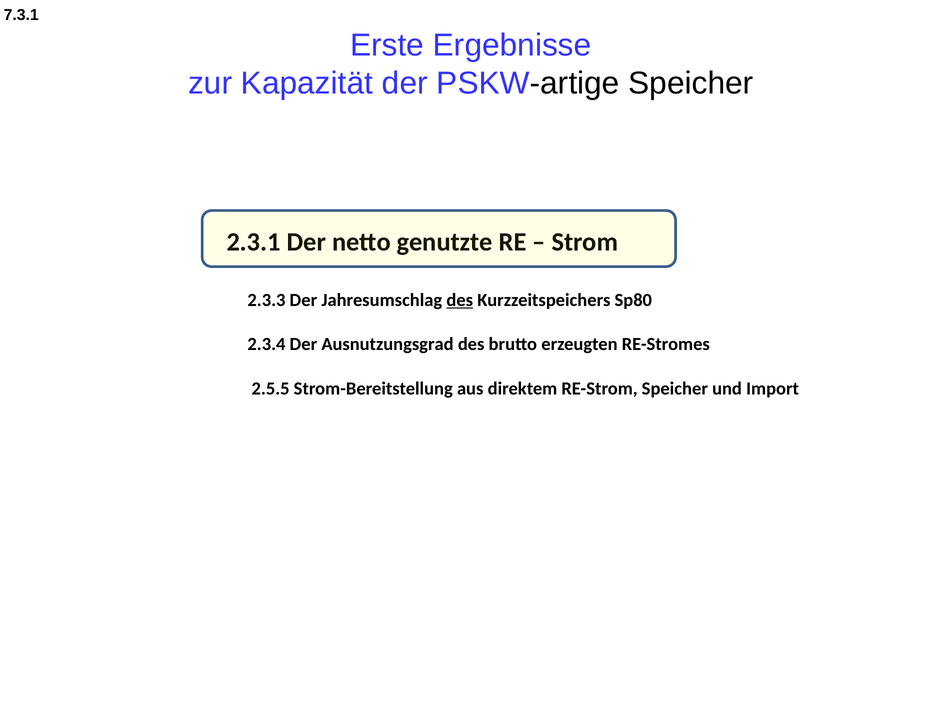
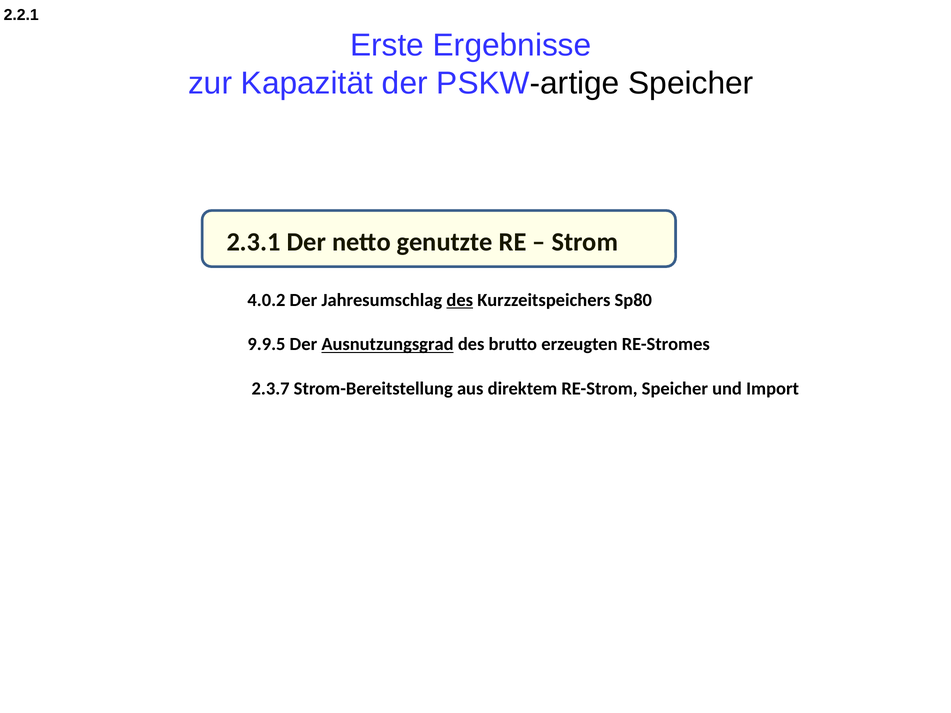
7.3.1: 7.3.1 -> 2.2.1
2.3.3: 2.3.3 -> 4.0.2
2.3.4: 2.3.4 -> 9.9.5
Ausnutzungsgrad underline: none -> present
2.5.5: 2.5.5 -> 2.3.7
